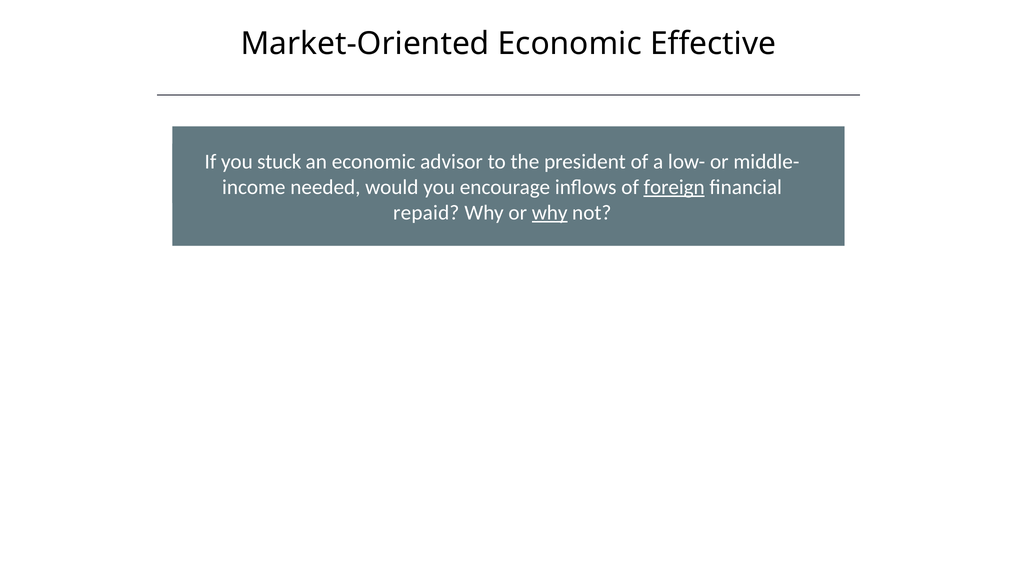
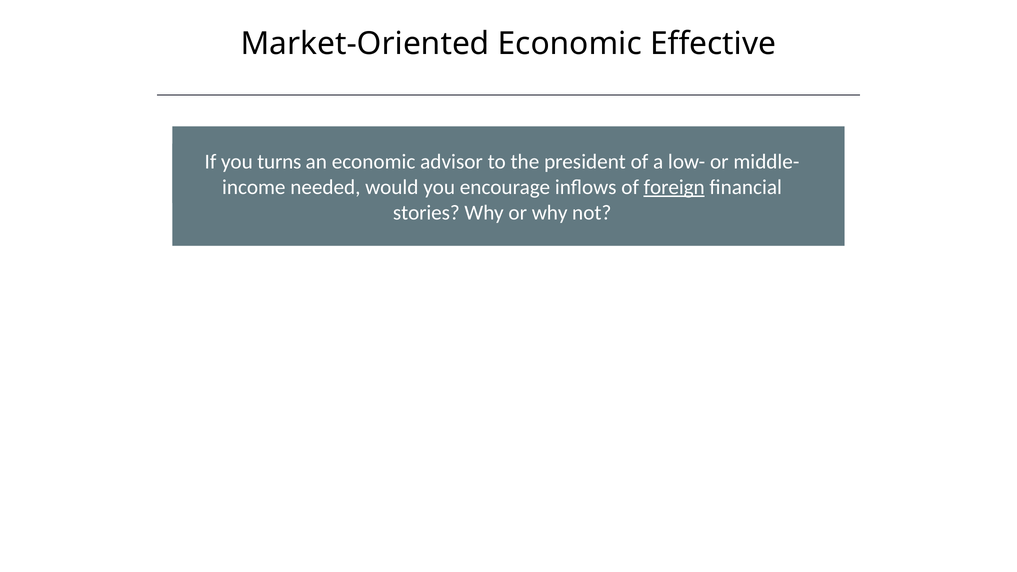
stuck: stuck -> turns
repaid: repaid -> stories
why at (550, 213) underline: present -> none
